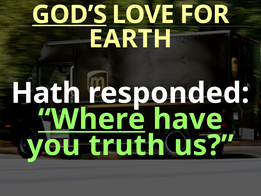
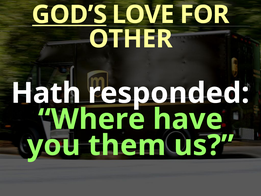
EARTH: EARTH -> OTHER
Where underline: present -> none
truth: truth -> them
